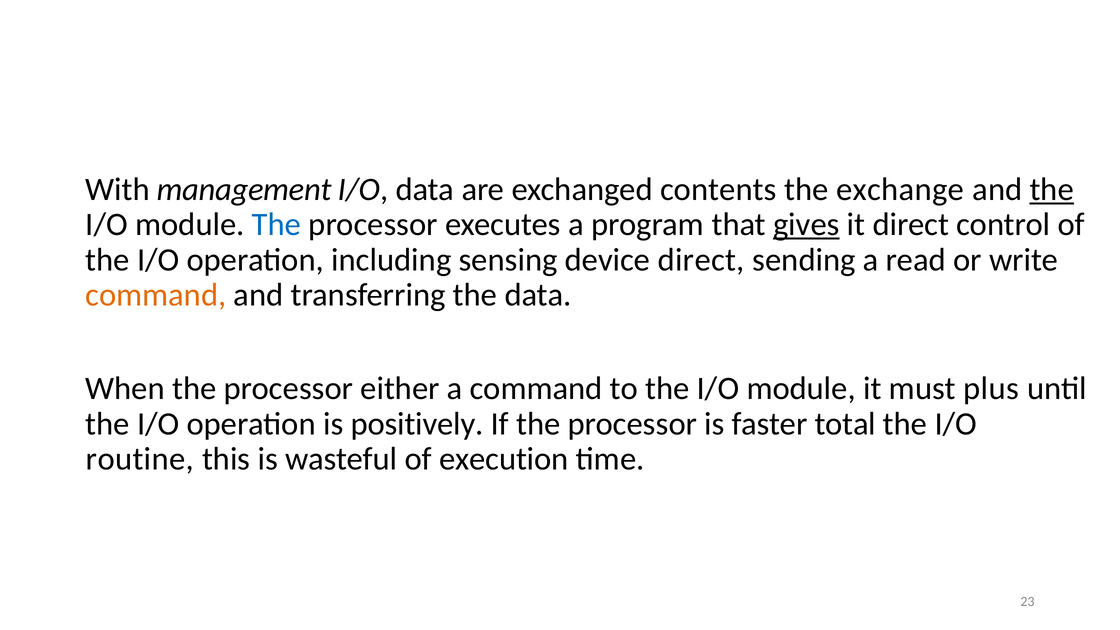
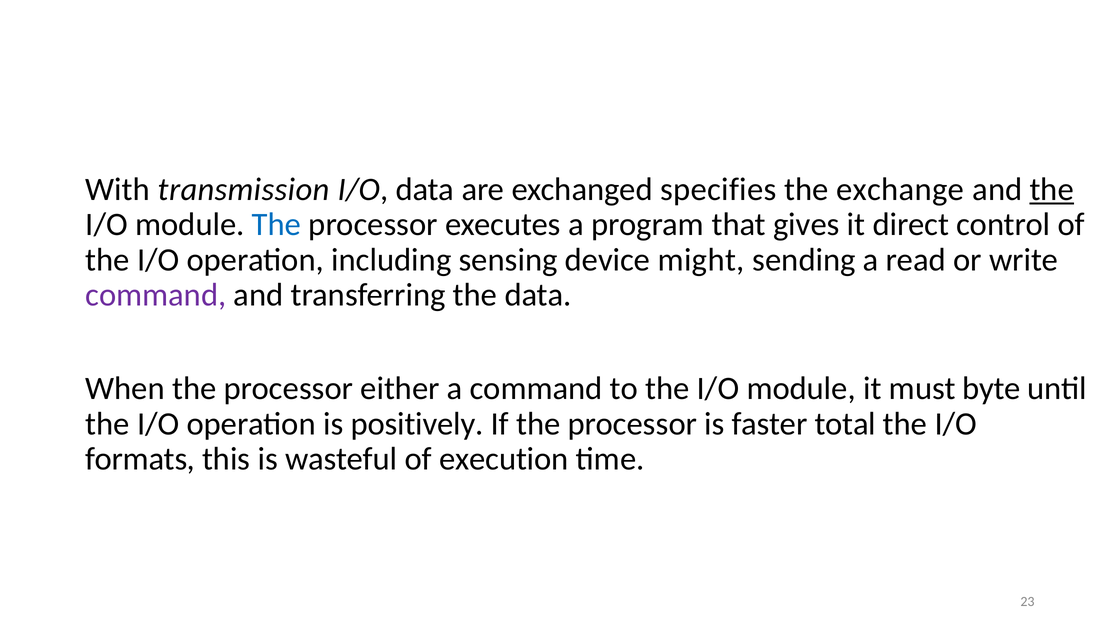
management: management -> transmission
contents: contents -> specifies
gives underline: present -> none
device direct: direct -> might
command at (156, 295) colour: orange -> purple
plus: plus -> byte
routine: routine -> formats
